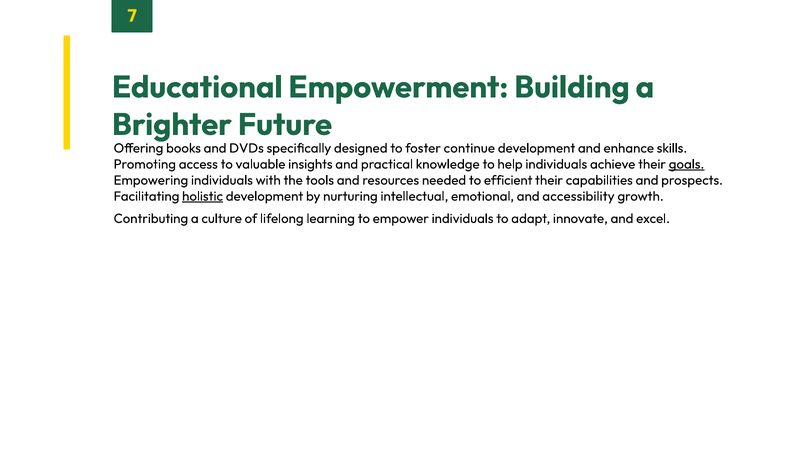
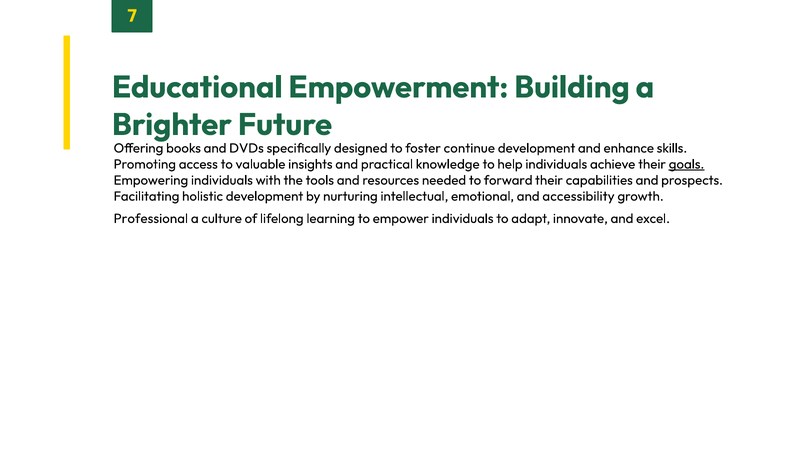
efficient: efficient -> forward
holistic underline: present -> none
Contributing: Contributing -> Professional
